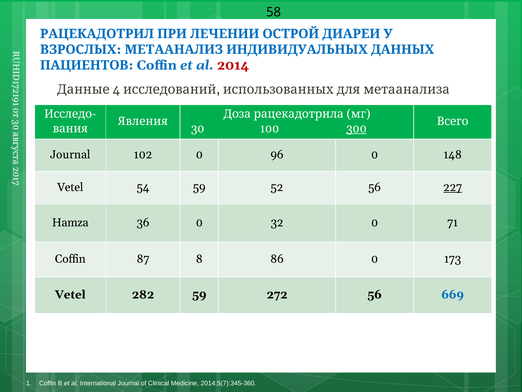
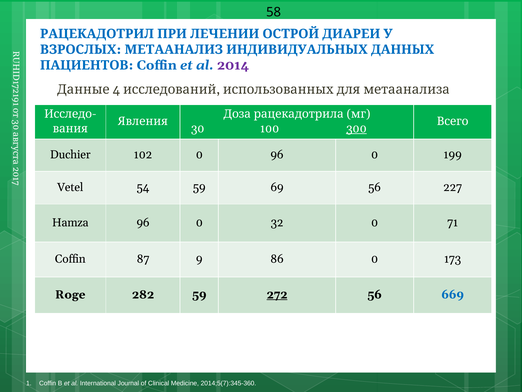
2014 colour: red -> purple
Journal at (70, 155): Journal -> Duchier
148: 148 -> 199
52: 52 -> 69
227 underline: present -> none
Hamza 36: 36 -> 96
87 8: 8 -> 9
Vetel at (70, 294): Vetel -> Roge
272 underline: none -> present
